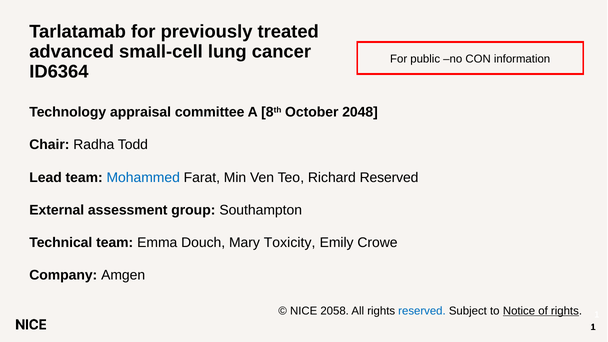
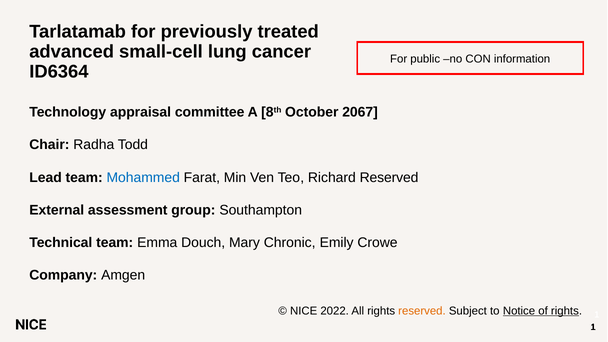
2048: 2048 -> 2067
Toxicity: Toxicity -> Chronic
2058: 2058 -> 2022
reserved at (422, 311) colour: blue -> orange
